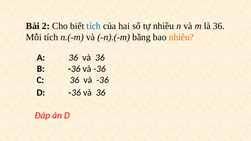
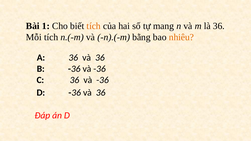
2: 2 -> 1
tích at (94, 26) colour: blue -> orange
nhiều: nhiều -> mang
